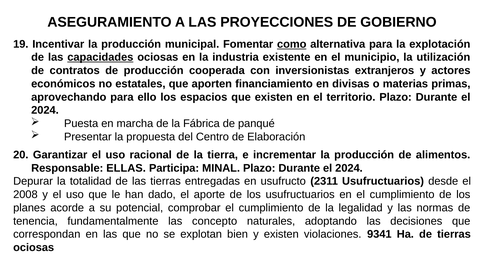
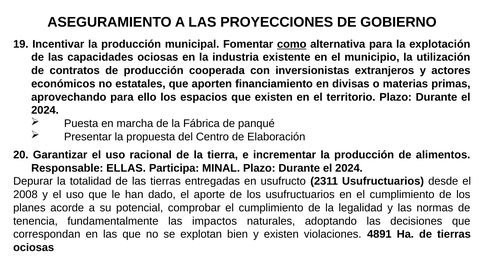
capacidades underline: present -> none
concepto: concepto -> impactos
9341: 9341 -> 4891
